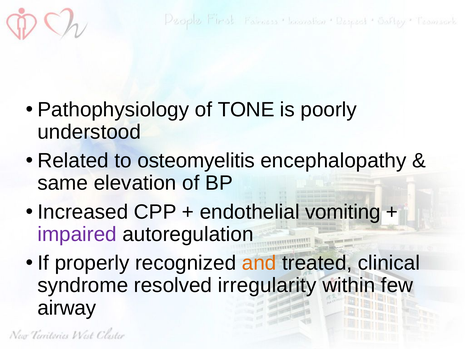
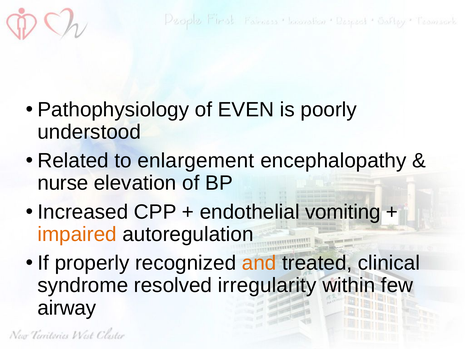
TONE: TONE -> EVEN
osteomyelitis: osteomyelitis -> enlargement
same: same -> nurse
impaired colour: purple -> orange
